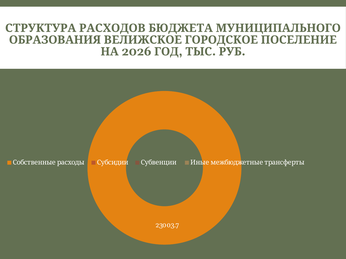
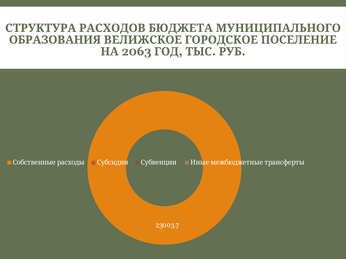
2026: 2026 -> 2063
